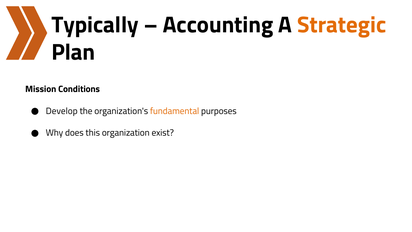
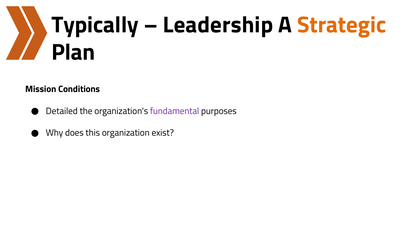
Accounting: Accounting -> Leadership
Develop: Develop -> Detailed
fundamental colour: orange -> purple
